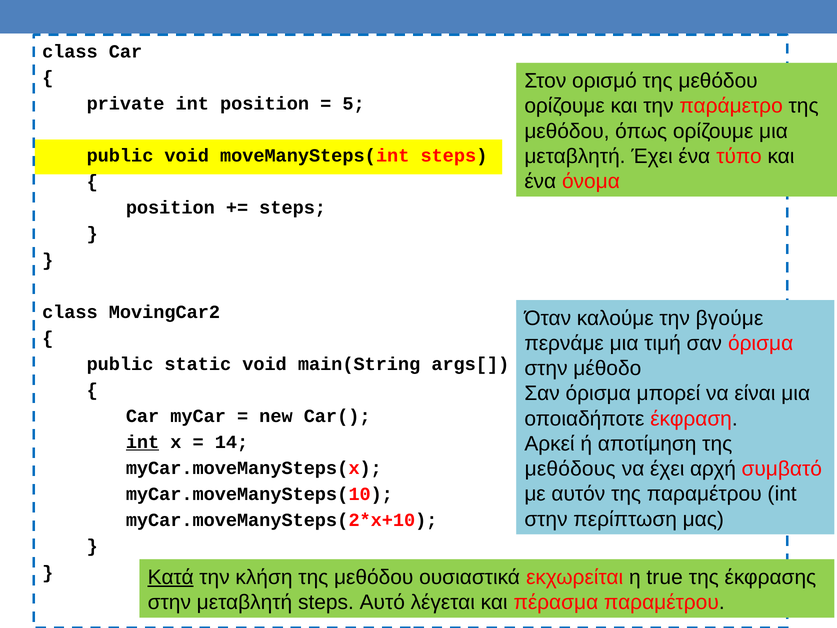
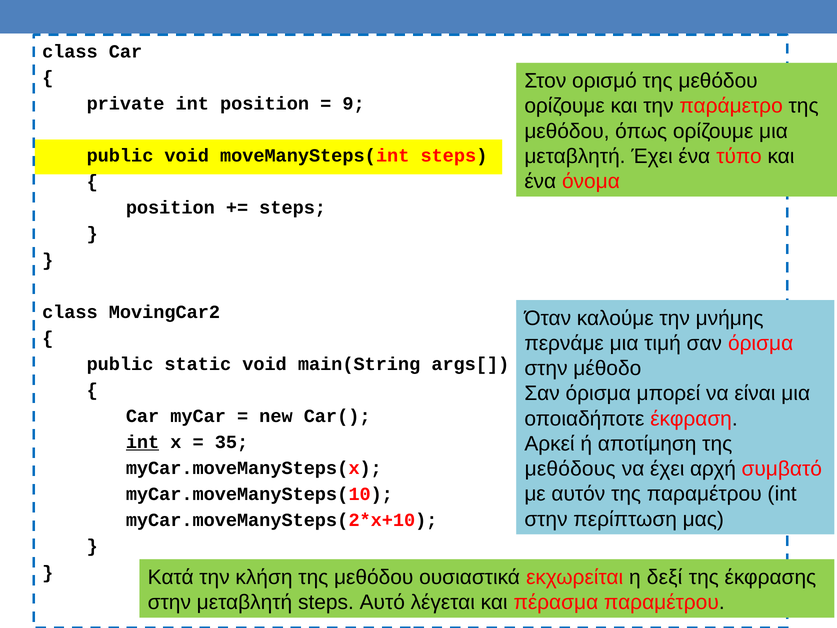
5: 5 -> 9
βγούμε: βγούμε -> μνήμης
14: 14 -> 35
Κατά underline: present -> none
true: true -> δεξί
